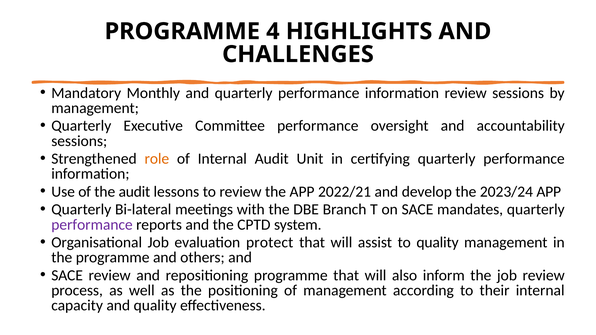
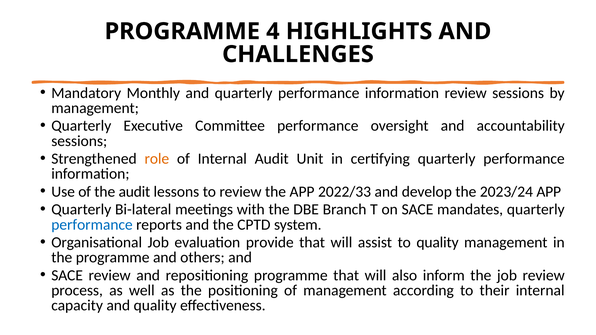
2022/21: 2022/21 -> 2022/33
performance at (92, 225) colour: purple -> blue
protect: protect -> provide
